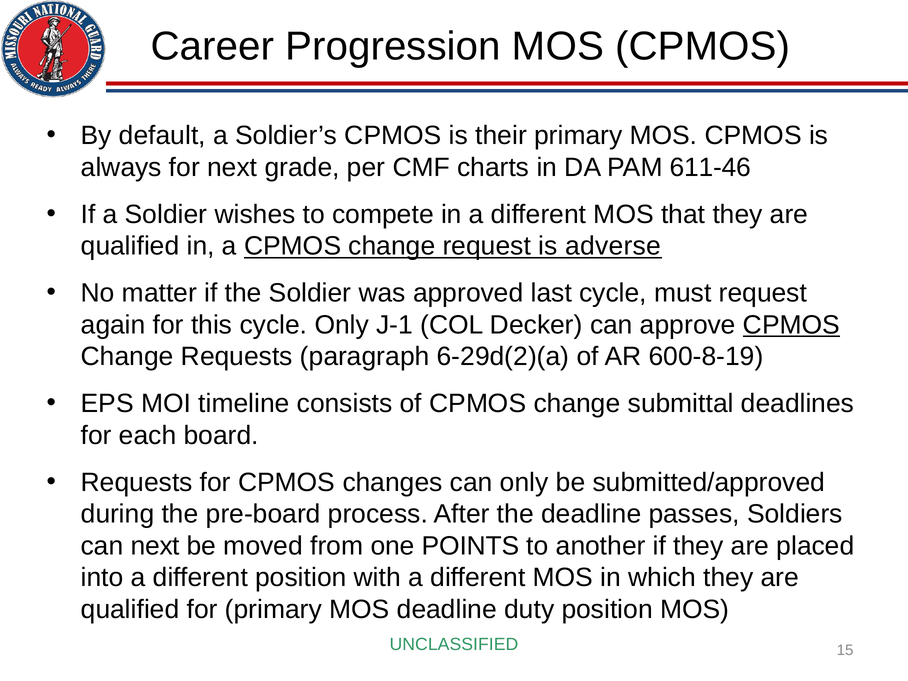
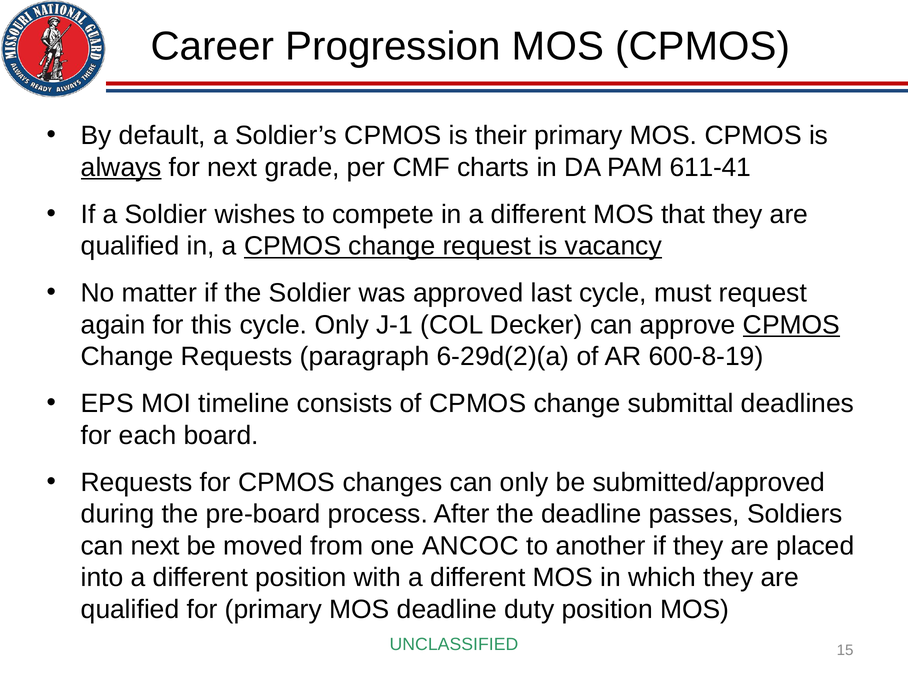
always underline: none -> present
611-46: 611-46 -> 611-41
adverse: adverse -> vacancy
POINTS: POINTS -> ANCOC
